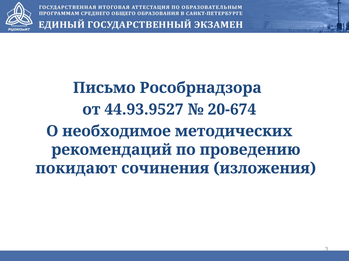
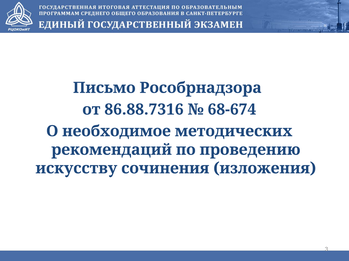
44.93.9527: 44.93.9527 -> 86.88.7316
20-674: 20-674 -> 68-674
покидают: покидают -> искусству
